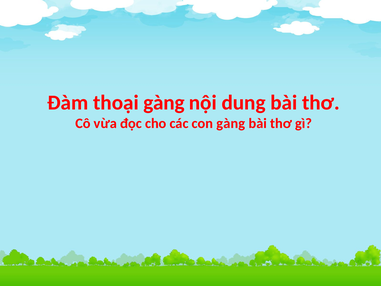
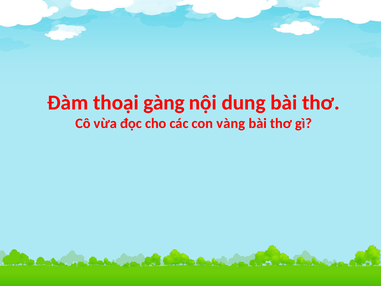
con gàng: gàng -> vàng
